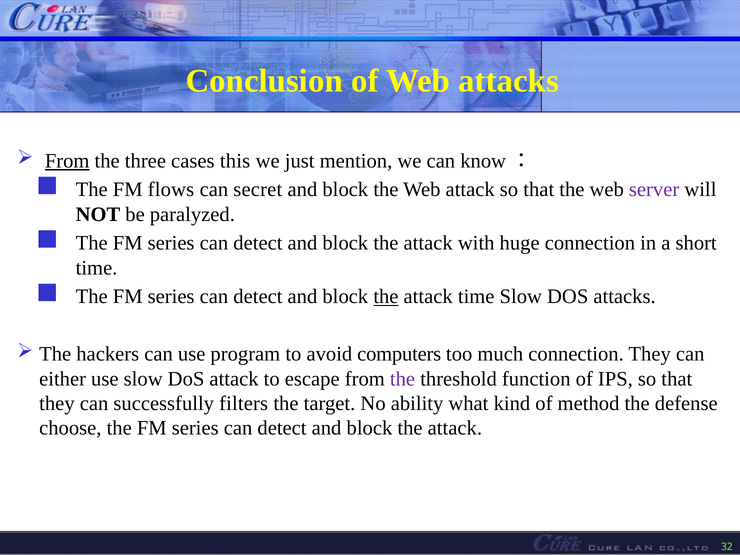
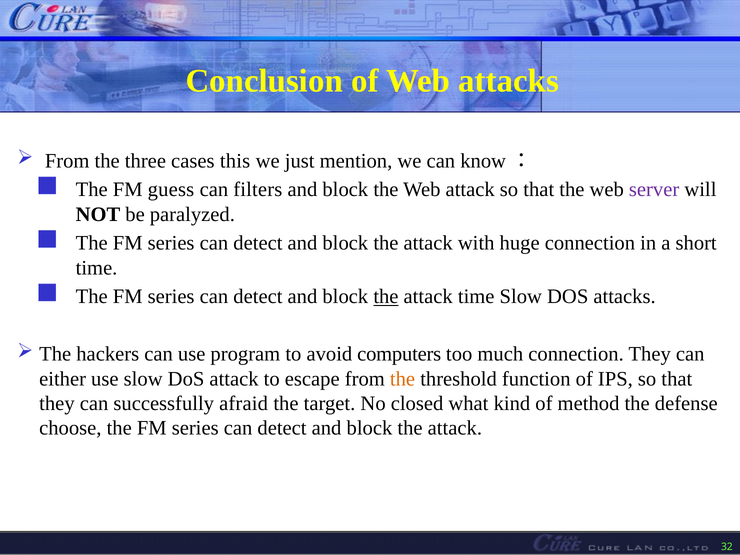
From at (67, 161) underline: present -> none
flows: flows -> guess
secret: secret -> filters
the at (403, 379) colour: purple -> orange
filters: filters -> afraid
ability: ability -> closed
